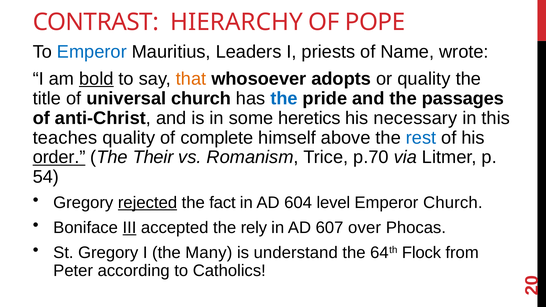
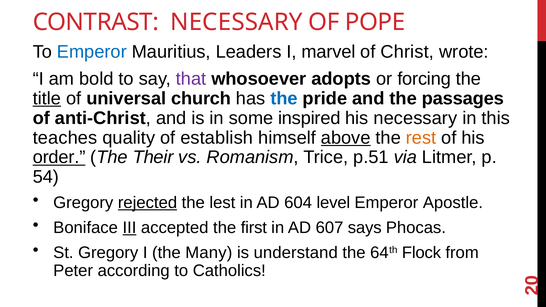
CONTRAST HIERARCHY: HIERARCHY -> NECESSARY
priests: priests -> marvel
Name: Name -> Christ
bold underline: present -> none
that colour: orange -> purple
or quality: quality -> forcing
title underline: none -> present
heretics: heretics -> inspired
complete: complete -> establish
above underline: none -> present
rest colour: blue -> orange
p.70: p.70 -> p.51
fact: fact -> lest
Emperor Church: Church -> Apostle
rely: rely -> first
over: over -> says
